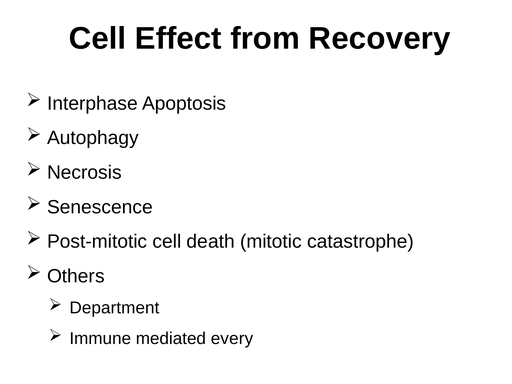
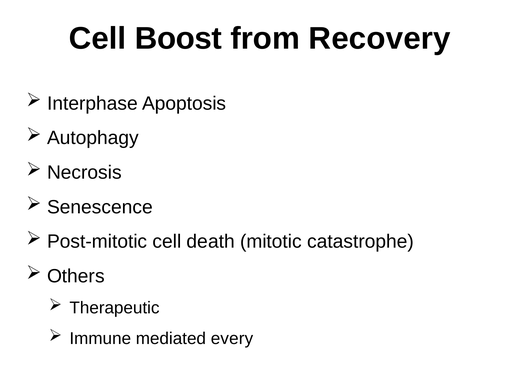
Effect: Effect -> Boost
Department: Department -> Therapeutic
